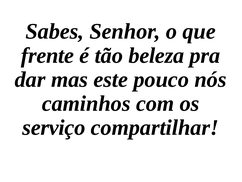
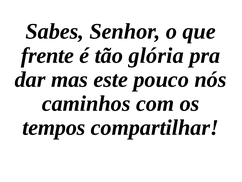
beleza: beleza -> glória
serviço: serviço -> tempos
